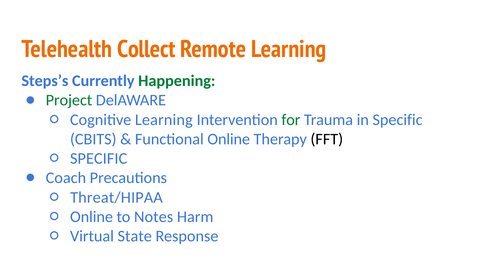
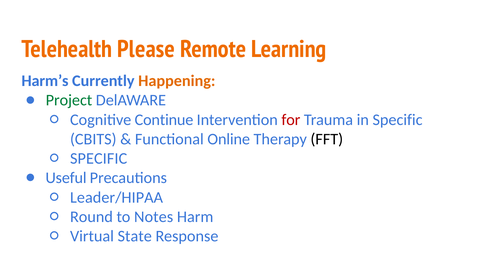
Collect: Collect -> Please
Steps’s: Steps’s -> Harm’s
Happening colour: green -> orange
Cognitive Learning: Learning -> Continue
for colour: green -> red
Coach: Coach -> Useful
Threat/HIPAA: Threat/HIPAA -> Leader/HIPAA
Online at (92, 217): Online -> Round
